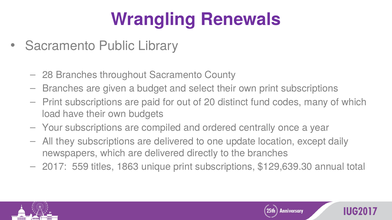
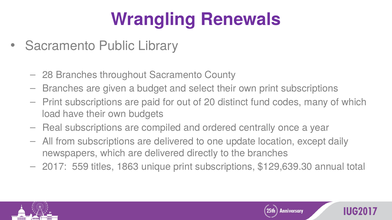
Your: Your -> Real
they: they -> from
